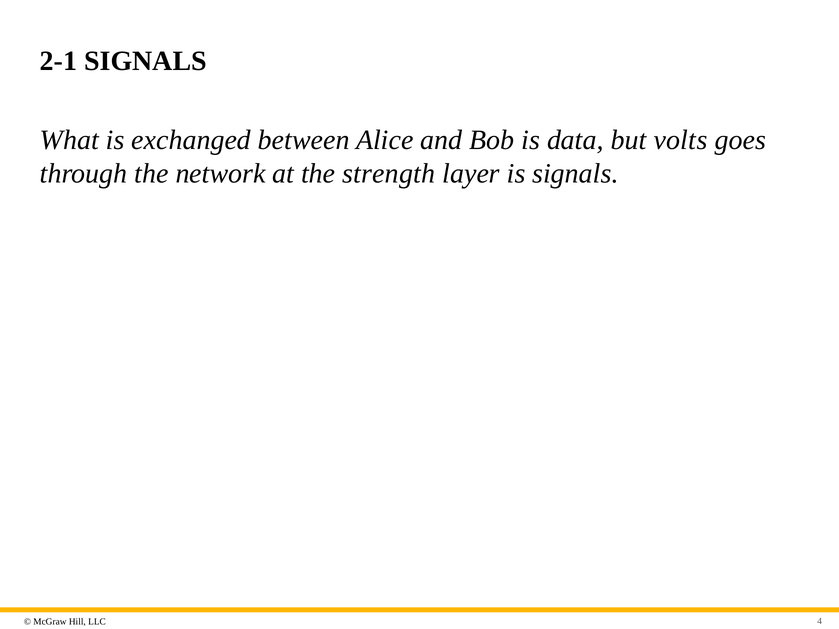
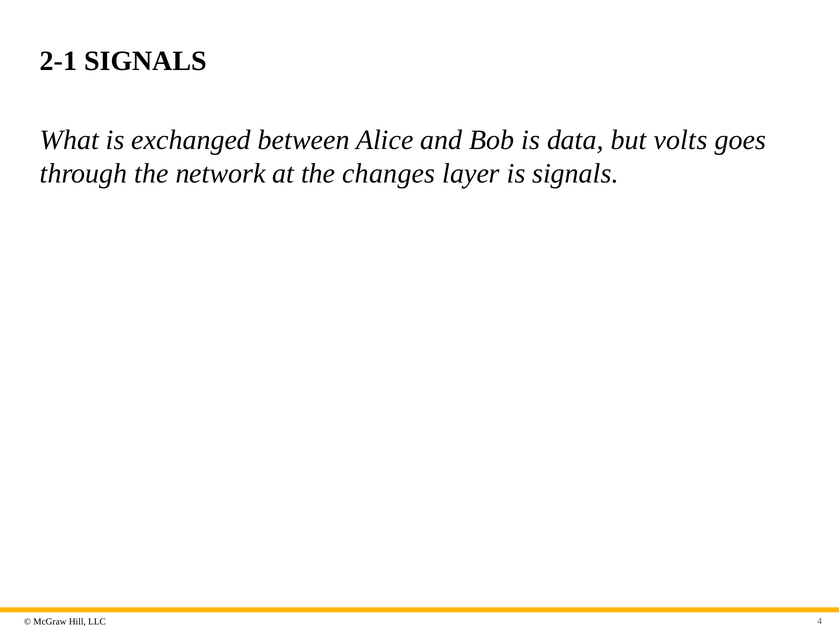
strength: strength -> changes
